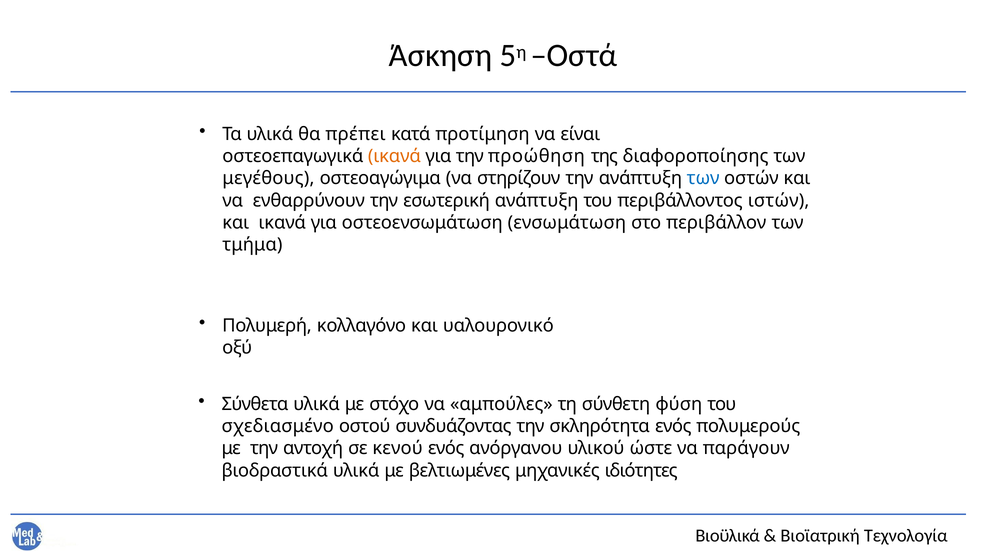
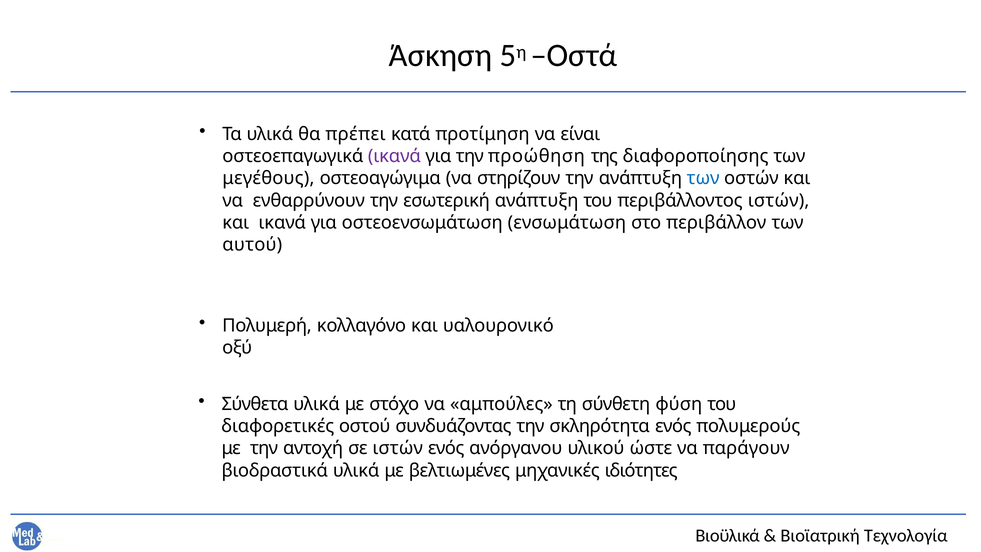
ικανά at (394, 156) colour: orange -> purple
τμήμα: τμήμα -> αυτού
σχεδιασμένο: σχεδιασμένο -> διαφορετικές
σε κενού: κενού -> ιστών
